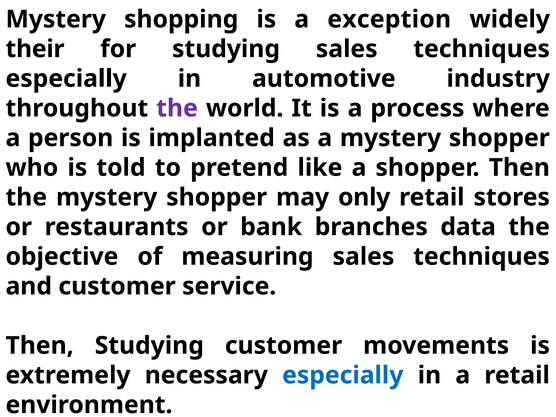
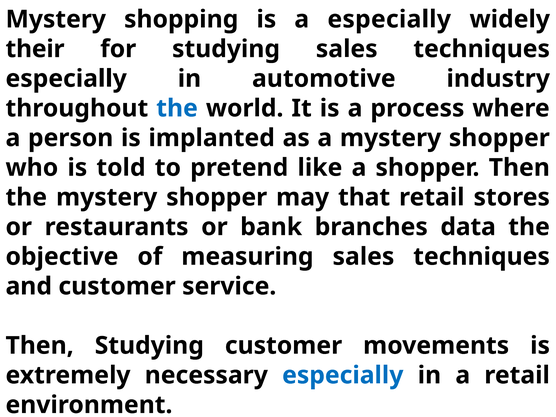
a exception: exception -> especially
the at (177, 108) colour: purple -> blue
only: only -> that
